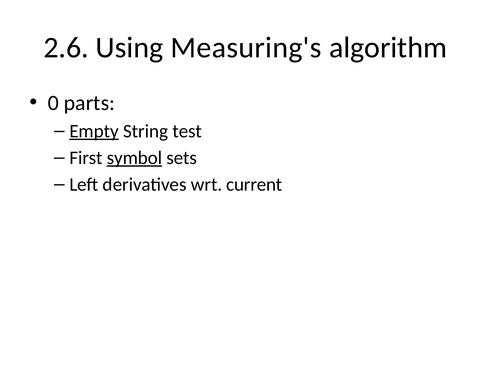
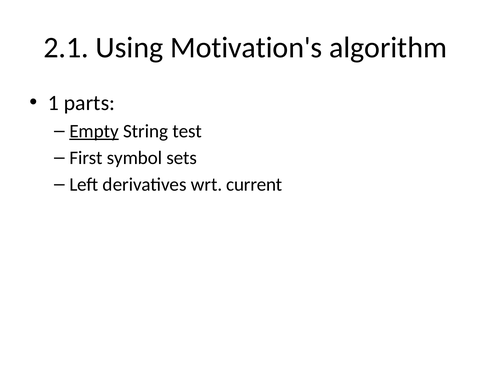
2.6: 2.6 -> 2.1
Measuring's: Measuring's -> Motivation's
0: 0 -> 1
symbol underline: present -> none
